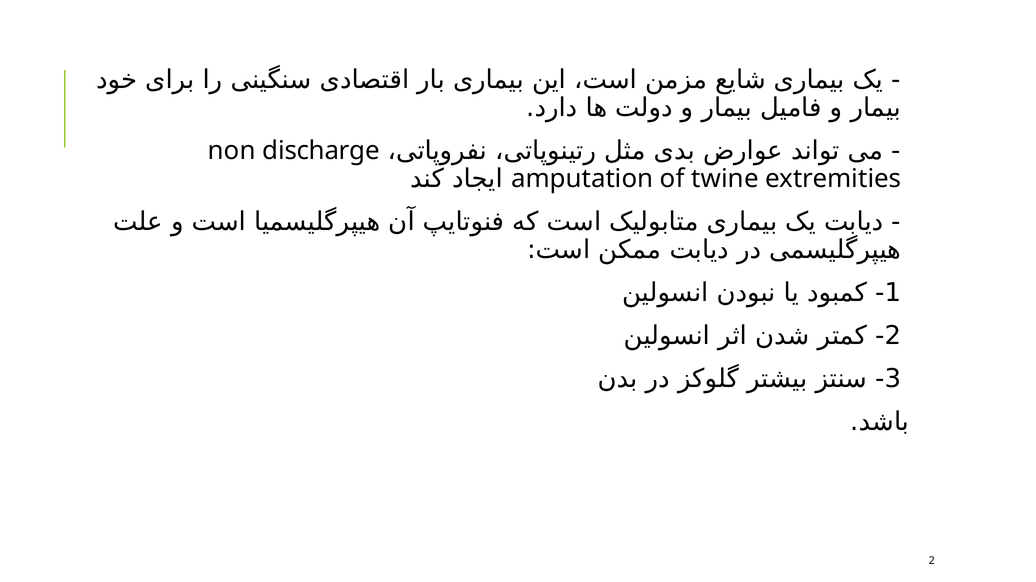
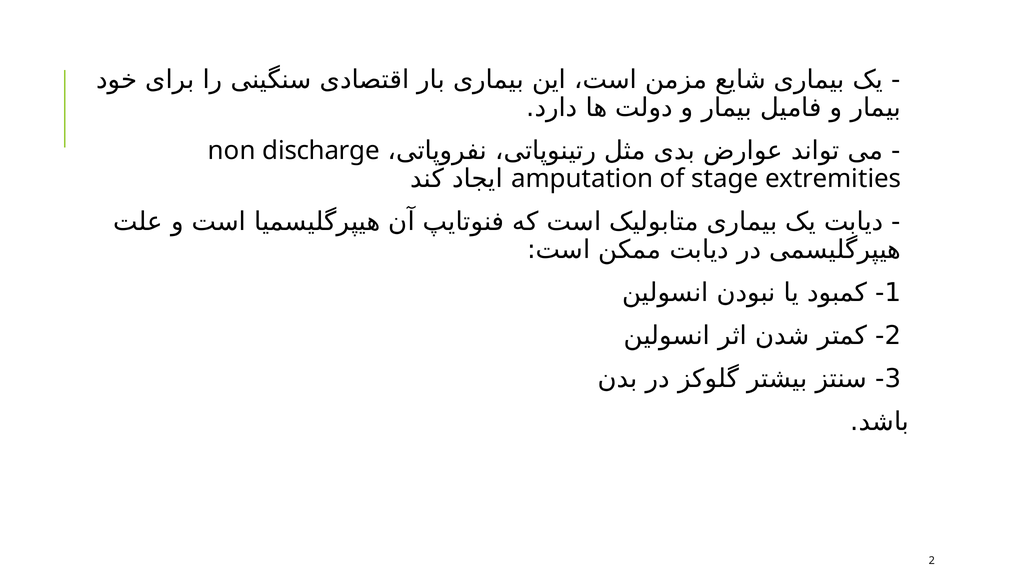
twine: twine -> stage
